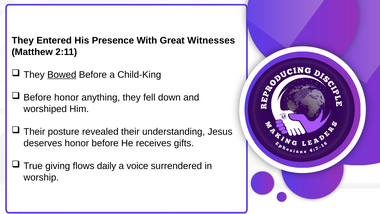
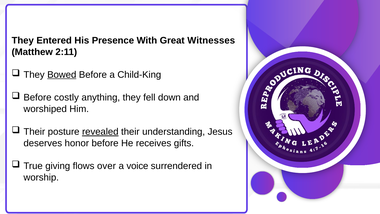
Before honor: honor -> costly
revealed underline: none -> present
daily: daily -> over
